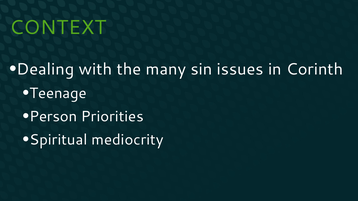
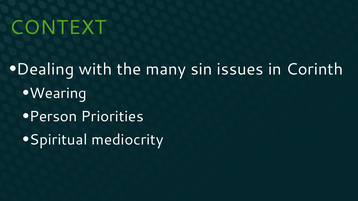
Teenage: Teenage -> Wearing
